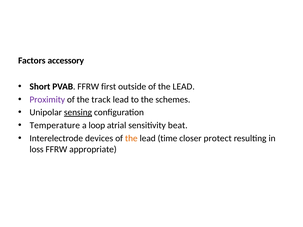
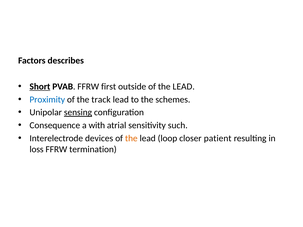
accessory: accessory -> describes
Short underline: none -> present
Proximity colour: purple -> blue
Temperature: Temperature -> Consequence
loop: loop -> with
beat: beat -> such
time: time -> loop
protect: protect -> patient
appropriate: appropriate -> termination
